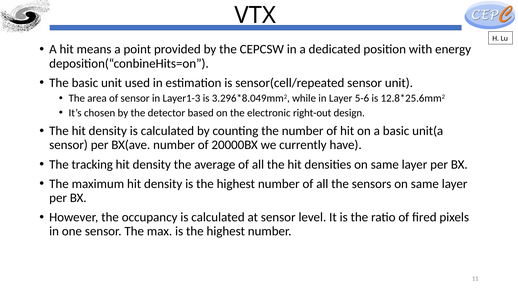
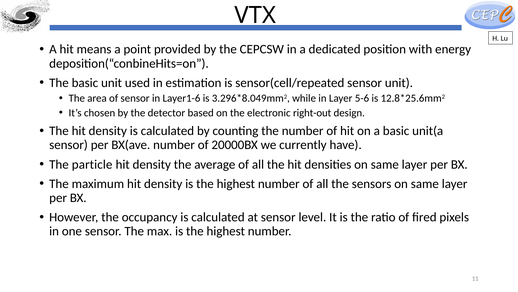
Layer1-3: Layer1-3 -> Layer1-6
tracking: tracking -> particle
